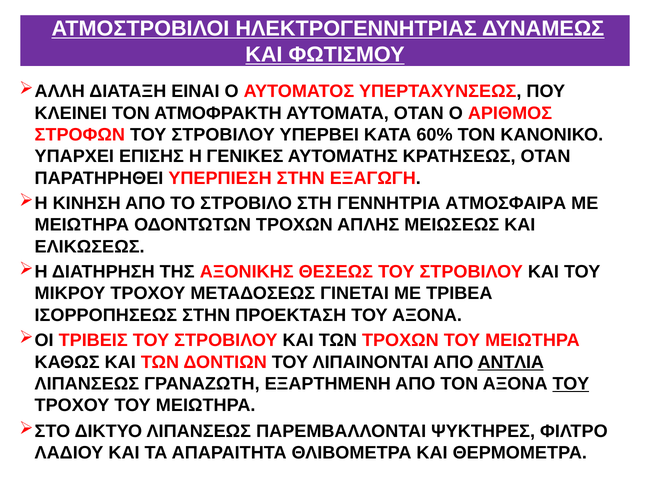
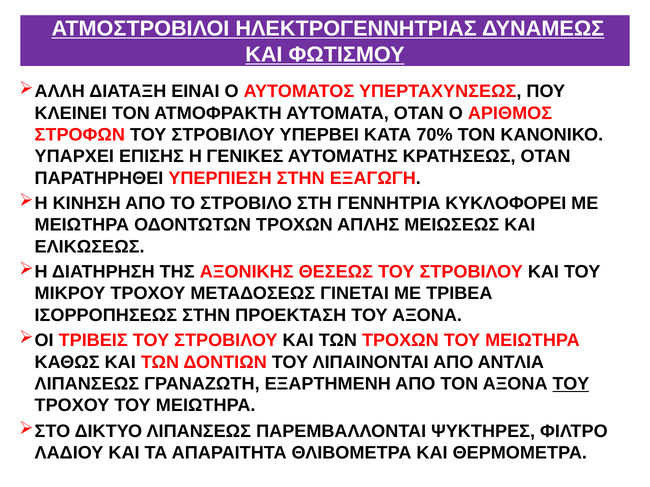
60%: 60% -> 70%
ΑΤΜΟΣΦΑΙΡΑ: ΑΤΜΟΣΦΑΙΡΑ -> ΚΥΚΛΟΦΟΡΕΙ
ΑΝΤΛΙΑ underline: present -> none
